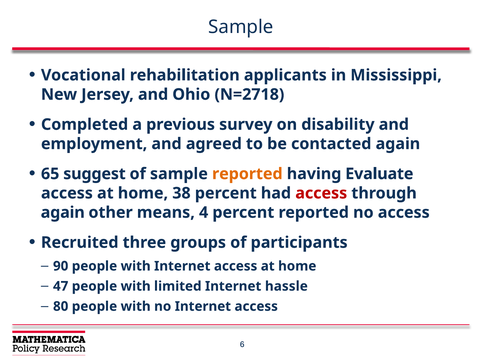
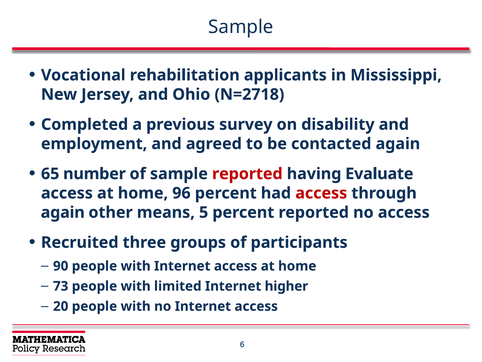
suggest: suggest -> number
reported at (247, 174) colour: orange -> red
38: 38 -> 96
4: 4 -> 5
47: 47 -> 73
hassle: hassle -> higher
80: 80 -> 20
